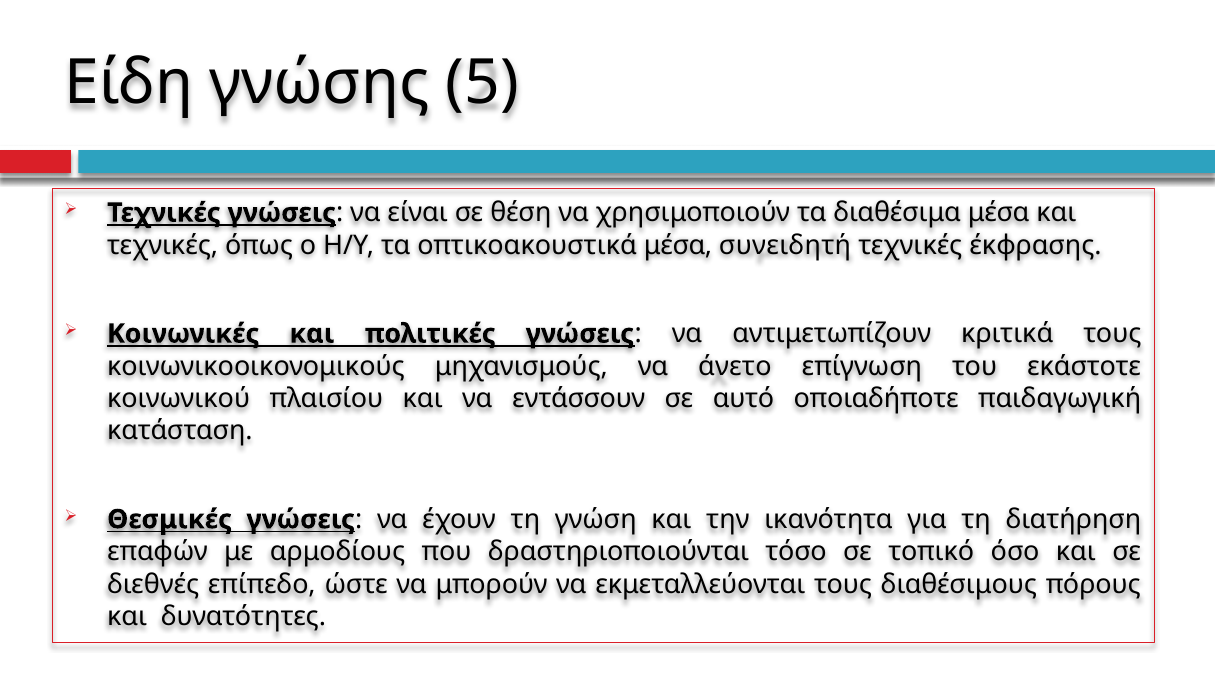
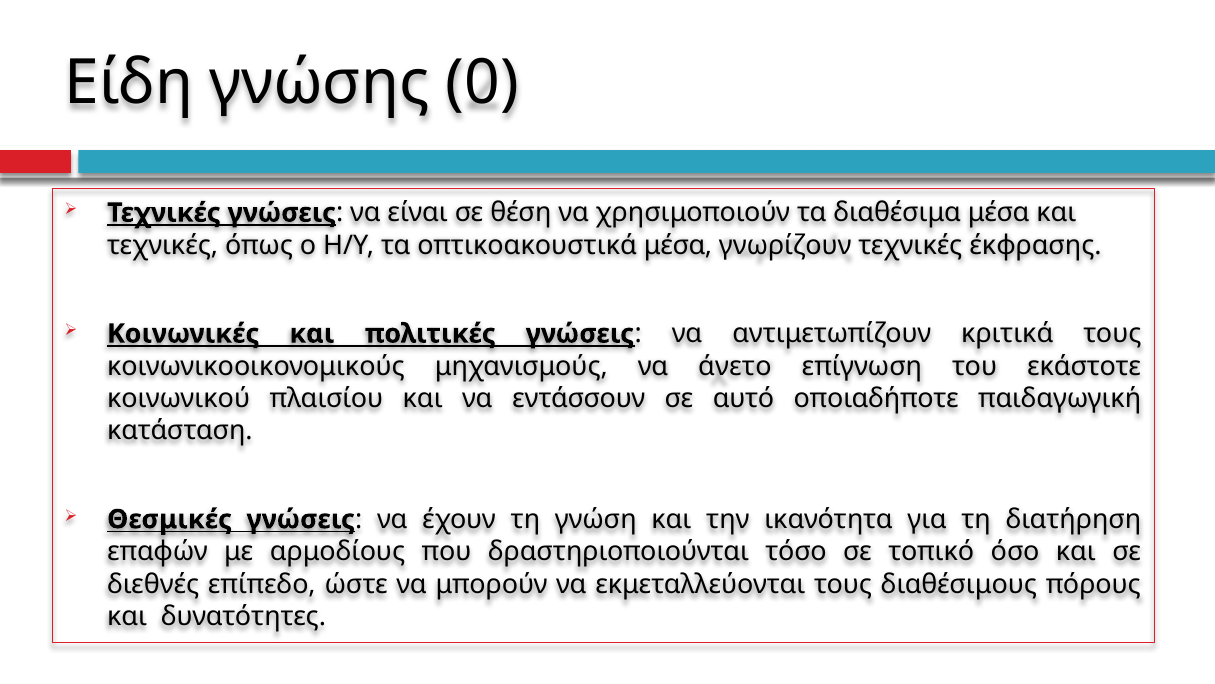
5: 5 -> 0
συνειδητή: συνειδητή -> γνωρίζουν
